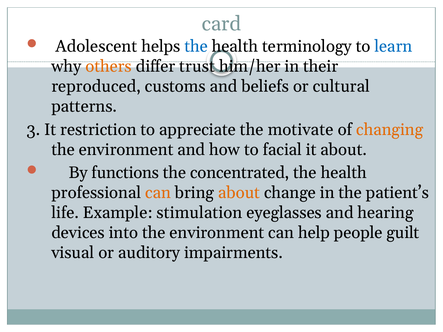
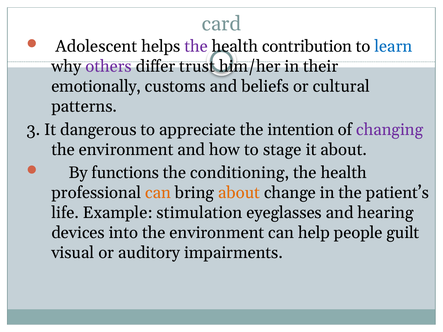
the at (196, 47) colour: blue -> purple
terminology: terminology -> contribution
others colour: orange -> purple
reproduced: reproduced -> emotionally
restriction: restriction -> dangerous
motivate: motivate -> intention
changing colour: orange -> purple
facial: facial -> stage
concentrated: concentrated -> conditioning
